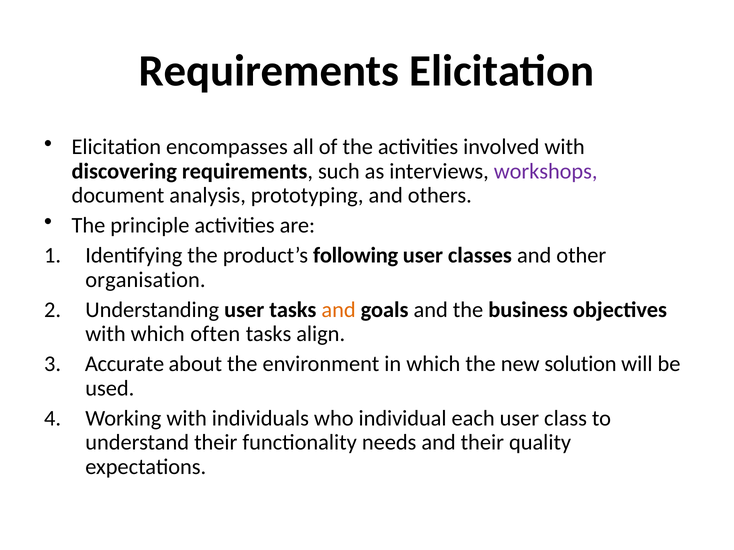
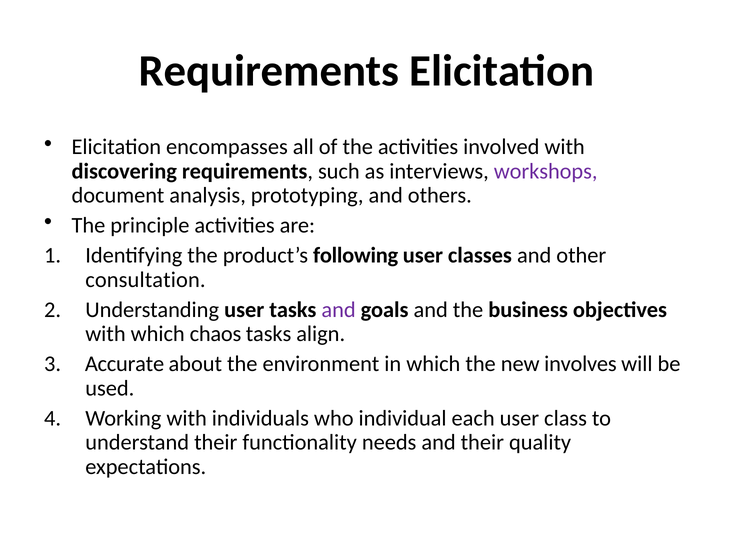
organisation: organisation -> consultation
and at (339, 310) colour: orange -> purple
often: often -> chaos
solution: solution -> involves
